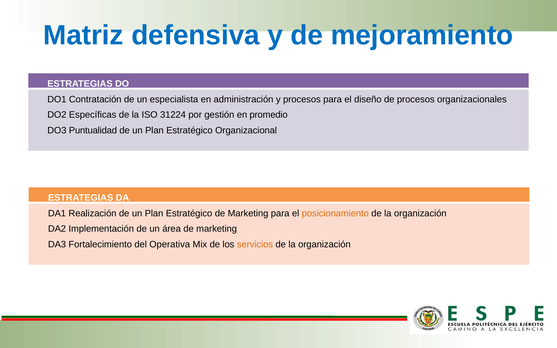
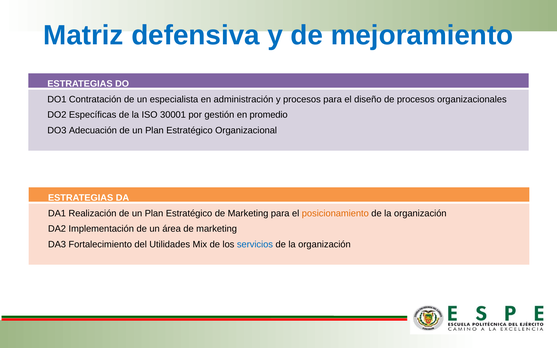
31224: 31224 -> 30001
Puntualidad: Puntualidad -> Adecuación
Operativa: Operativa -> Utilidades
servicios colour: orange -> blue
